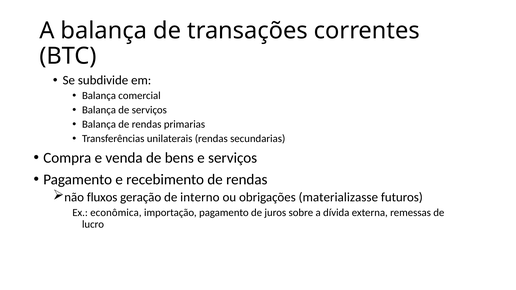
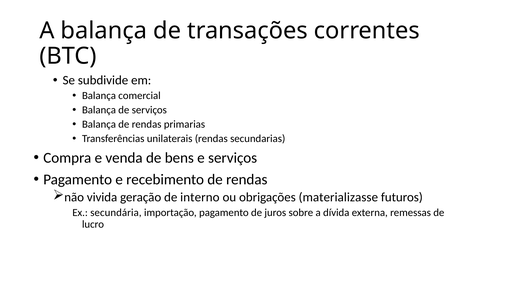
fluxos: fluxos -> vivida
econômica: econômica -> secundária
